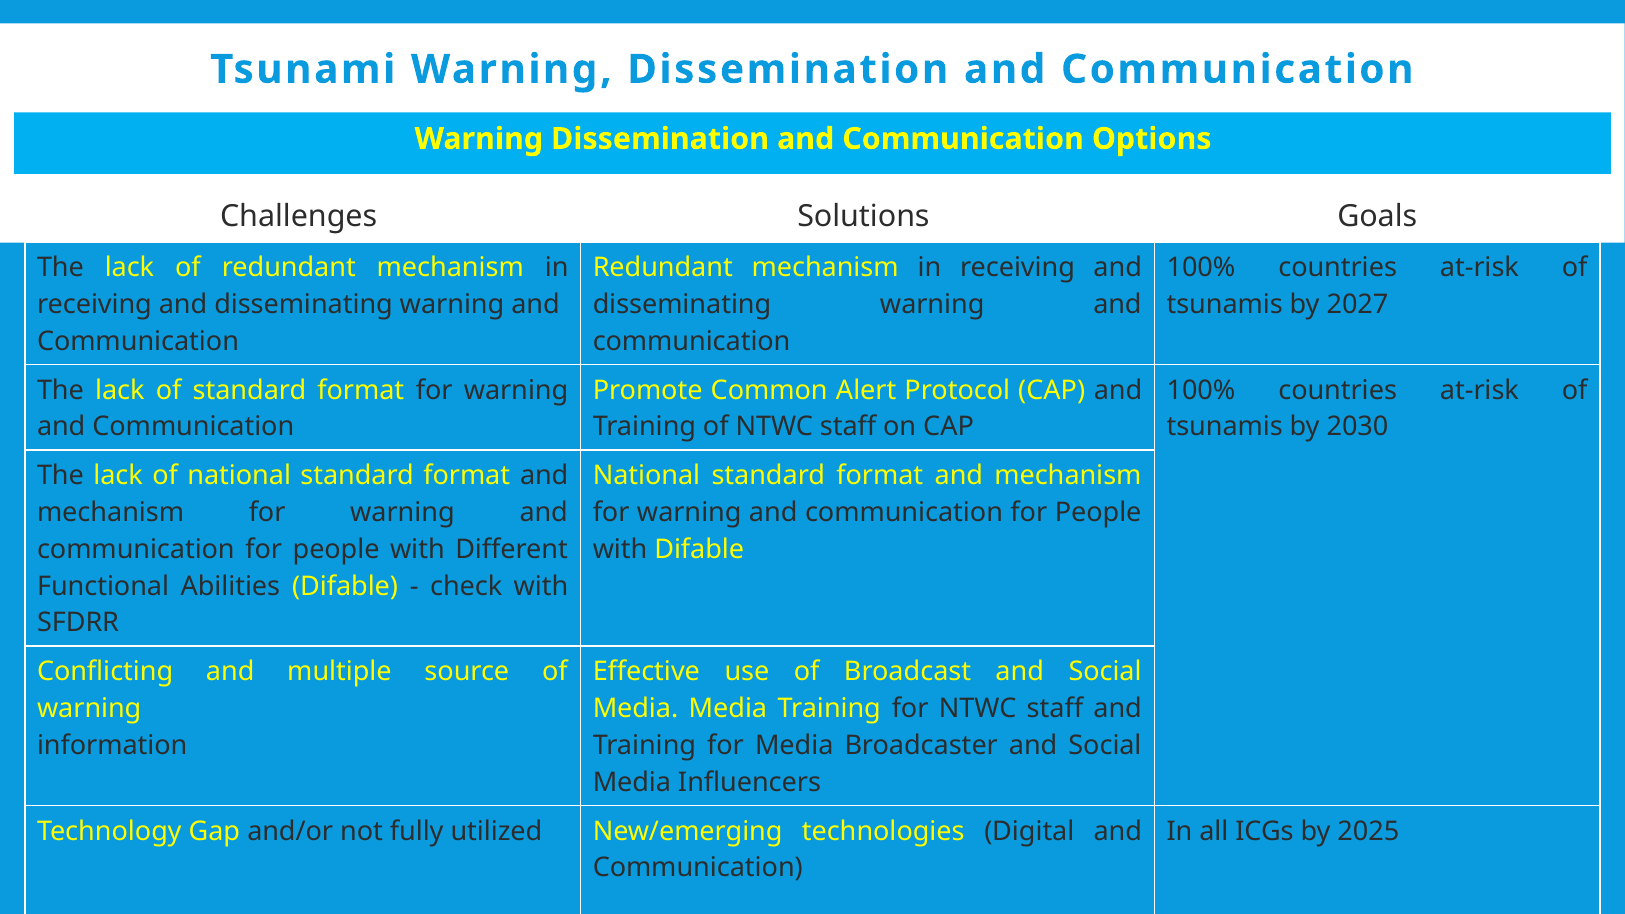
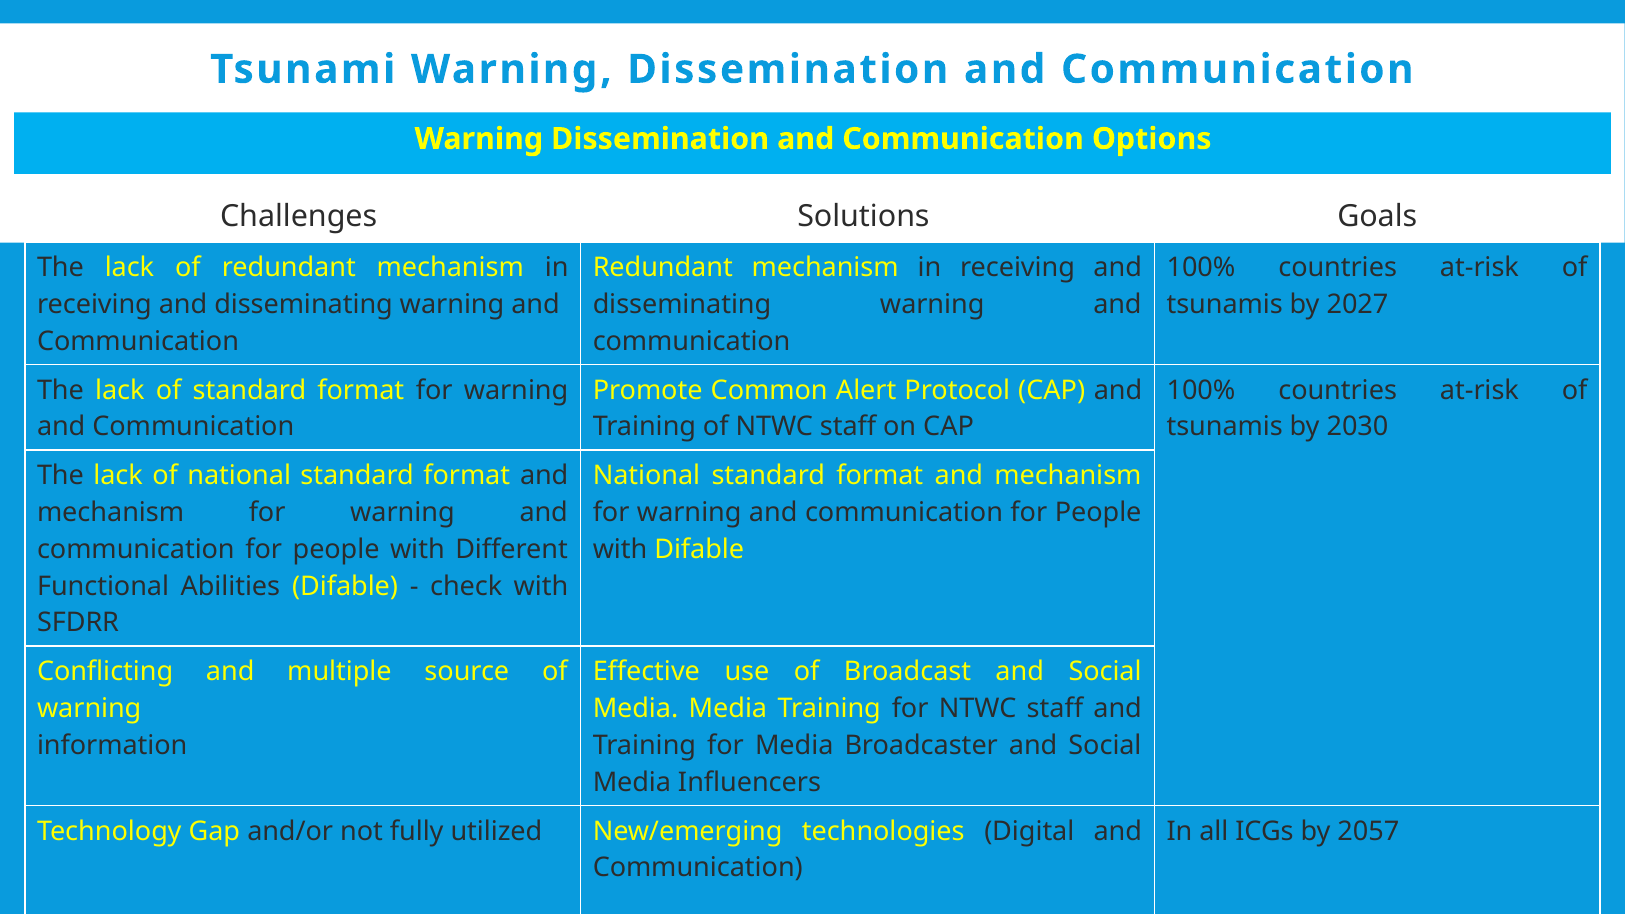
2025: 2025 -> 2057
